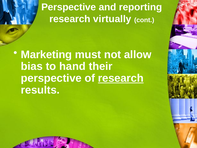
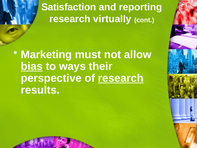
Perspective at (69, 7): Perspective -> Satisfaction
bias underline: none -> present
hand: hand -> ways
